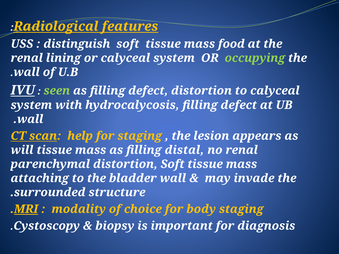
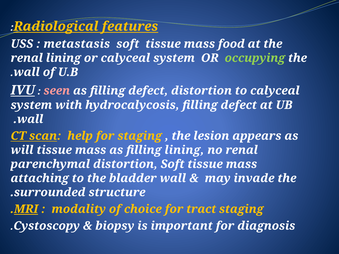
distinguish: distinguish -> metastasis
seen colour: light green -> pink
filling distal: distal -> lining
body: body -> tract
